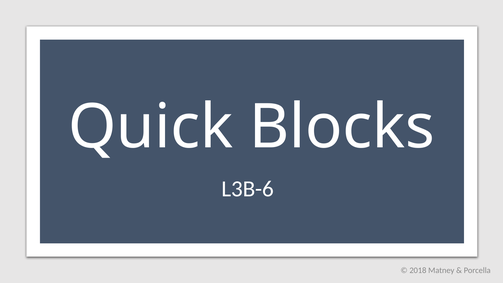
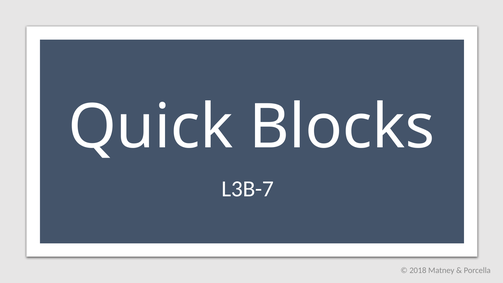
L3B-6: L3B-6 -> L3B-7
